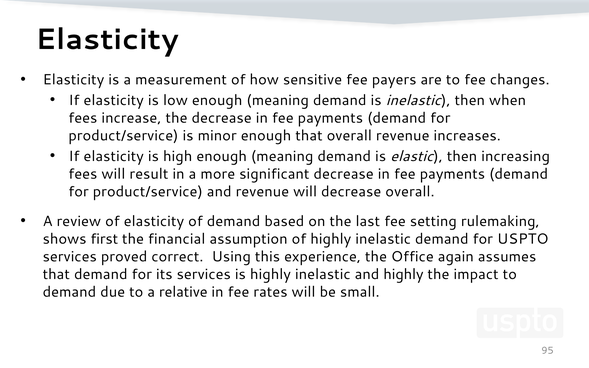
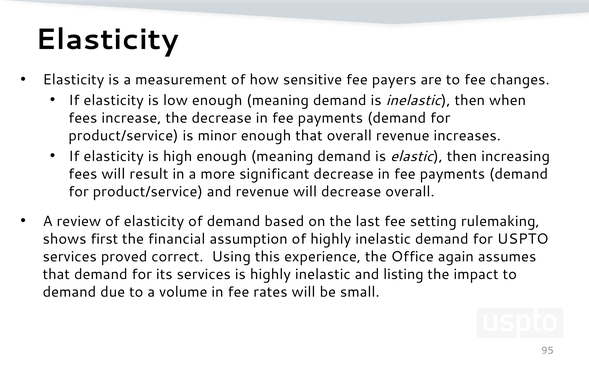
and highly: highly -> listing
relative: relative -> volume
